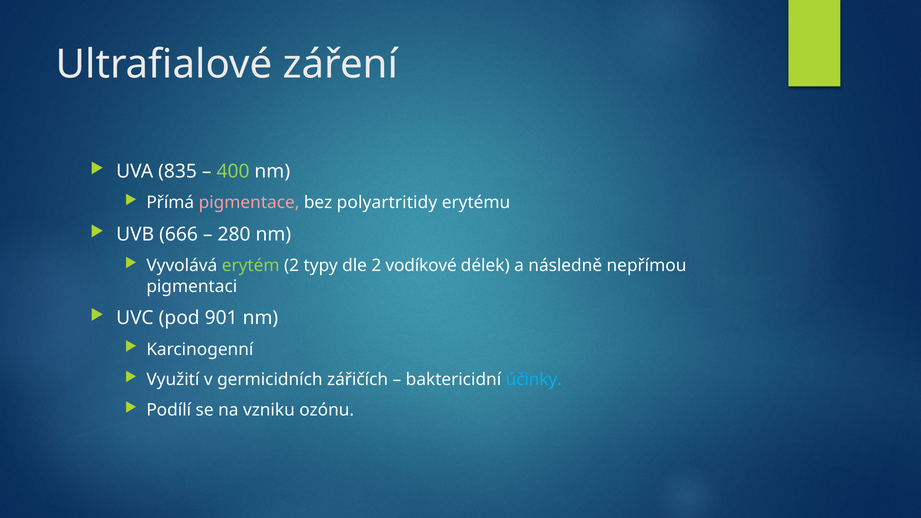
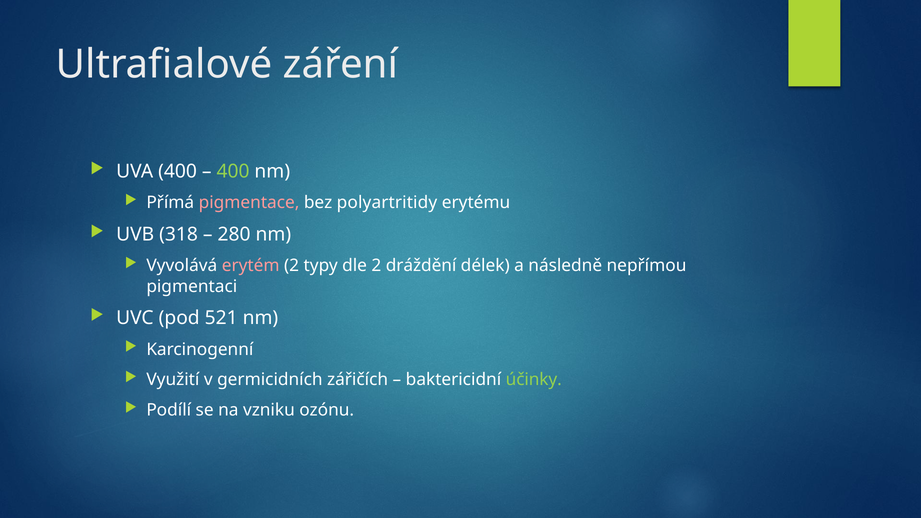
UVA 835: 835 -> 400
666: 666 -> 318
erytém colour: light green -> pink
vodíkové: vodíkové -> dráždění
901: 901 -> 521
účinky colour: light blue -> light green
